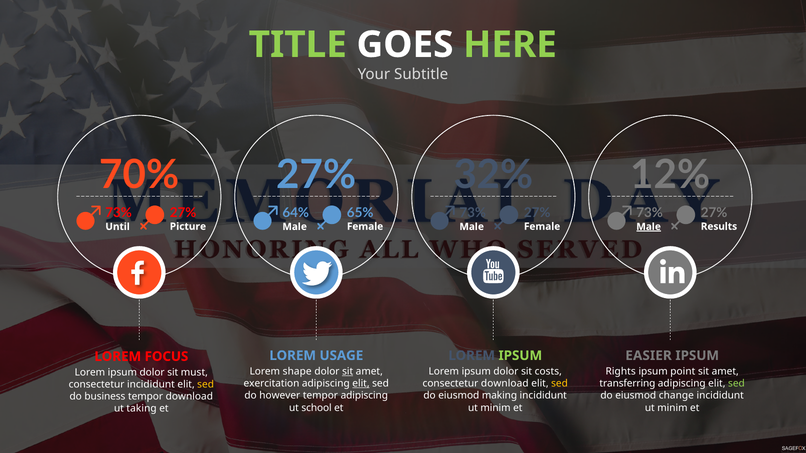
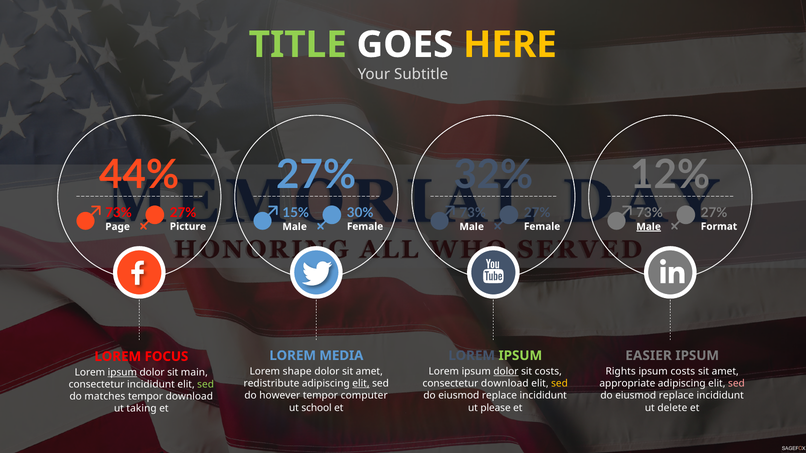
HERE colour: light green -> yellow
70%: 70% -> 44%
65%: 65% -> 30%
64%: 64% -> 15%
Results: Results -> Format
Until: Until -> Page
USAGE: USAGE -> MEDIA
sit at (348, 372) underline: present -> none
dolor at (506, 372) underline: none -> present
ipsum point: point -> costs
ipsum at (122, 373) underline: none -> present
must: must -> main
exercitation: exercitation -> redistribute
transferring: transferring -> appropriate
sed at (736, 384) colour: light green -> pink
sed at (206, 385) colour: yellow -> light green
tempor adipiscing: adipiscing -> computer
making at (499, 396): making -> replace
change at (676, 396): change -> replace
business: business -> matches
minim at (496, 408): minim -> please
minim at (672, 408): minim -> delete
